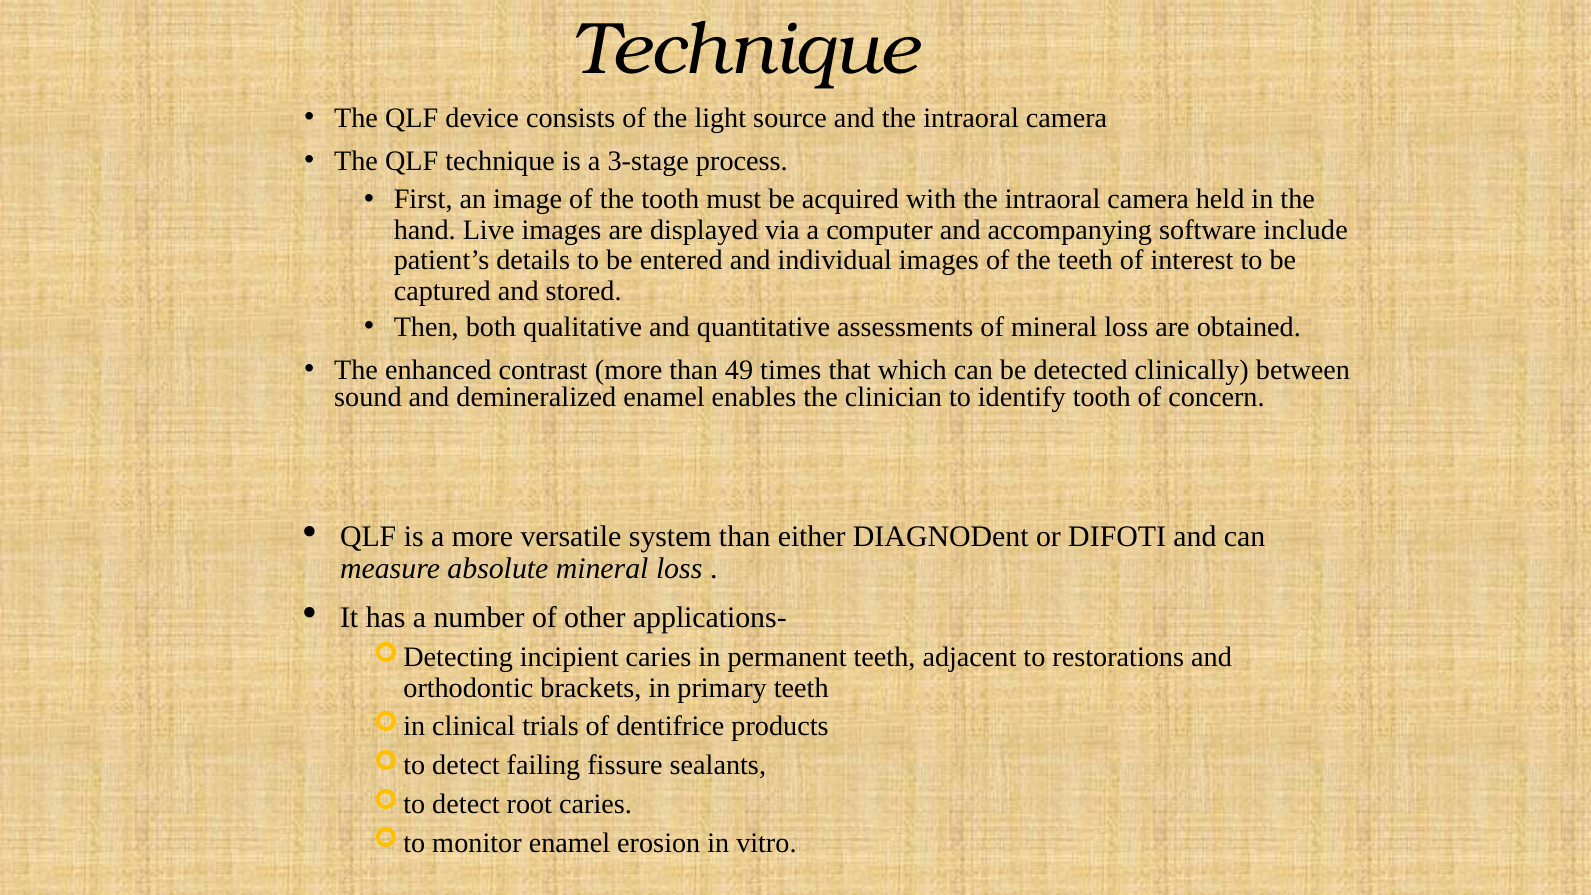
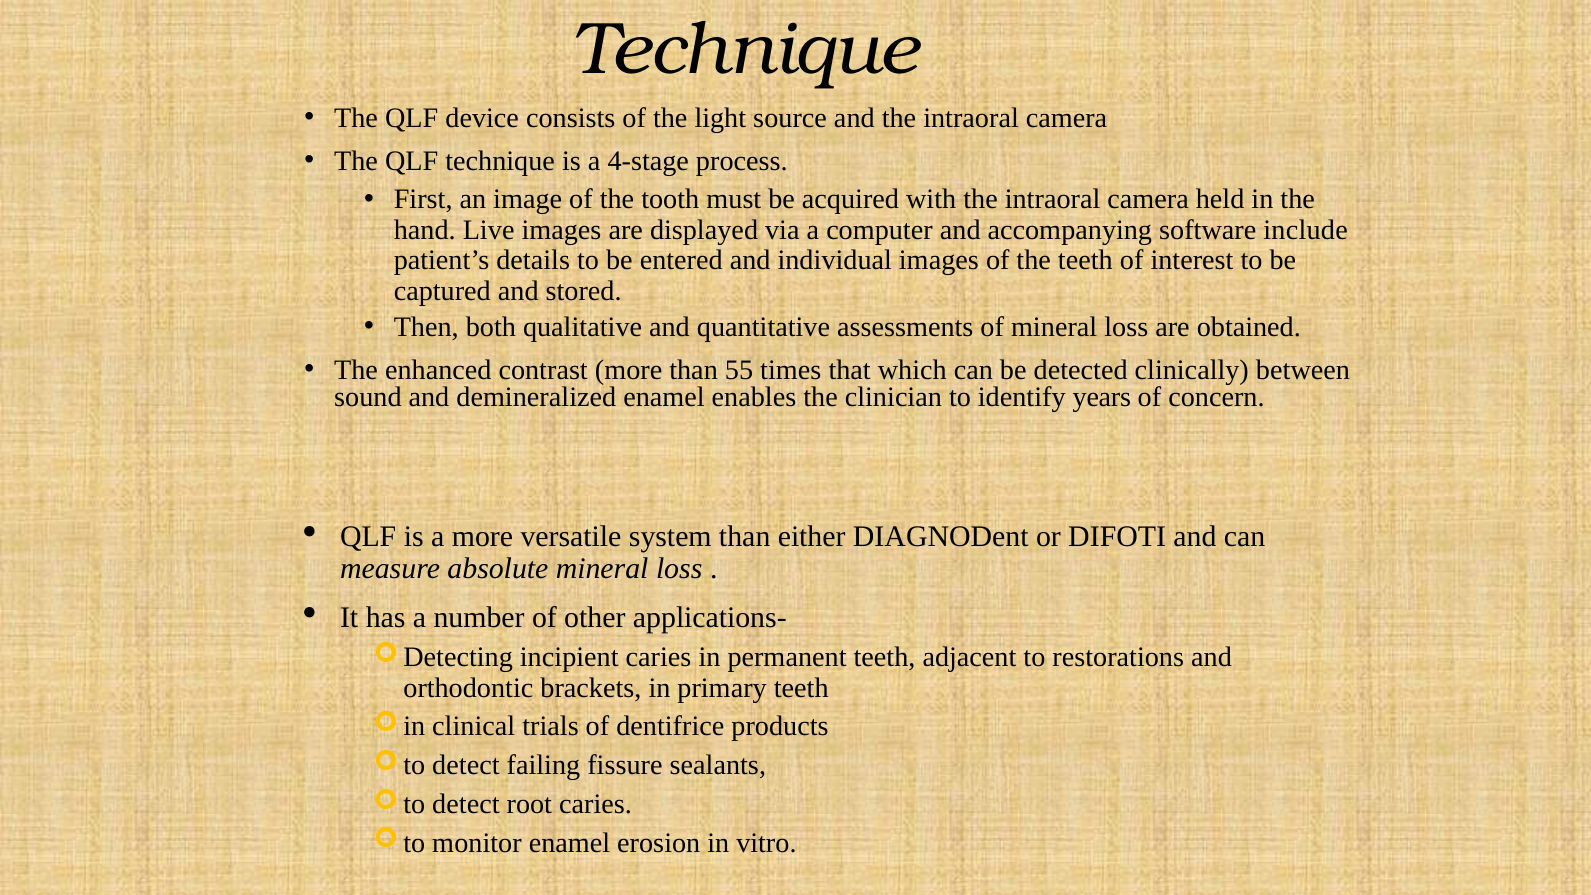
3-stage: 3-stage -> 4-stage
49: 49 -> 55
identify tooth: tooth -> years
